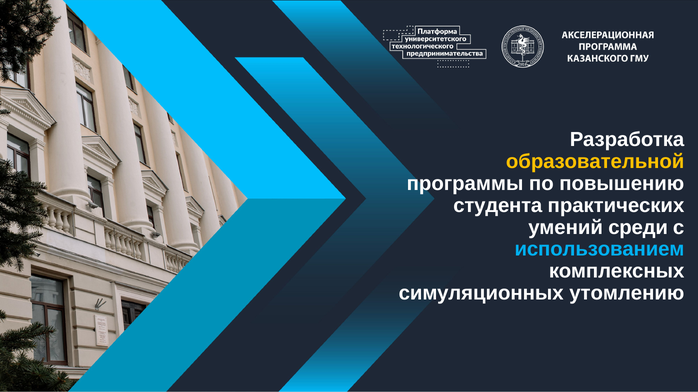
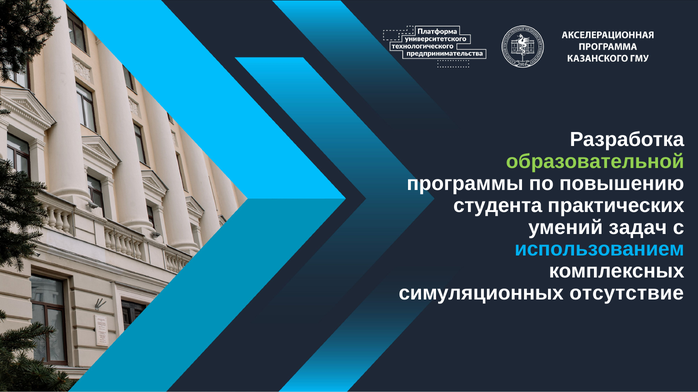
образовательной colour: yellow -> light green
среди: среди -> задач
утомлению: утомлению -> отсутствие
